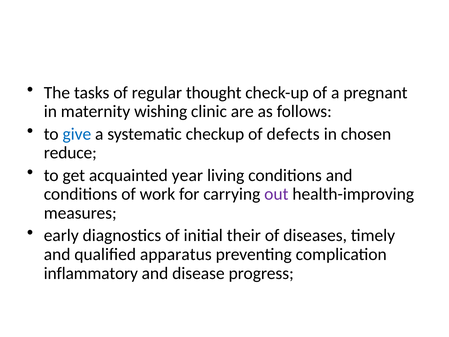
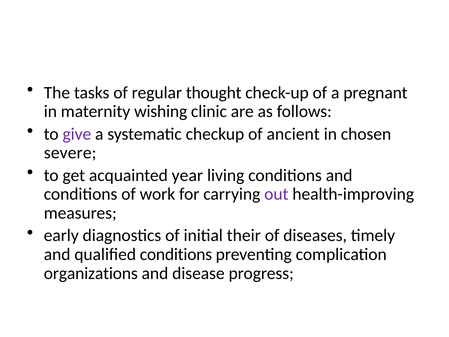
give colour: blue -> purple
defects: defects -> ancient
reduce: reduce -> severe
qualified apparatus: apparatus -> conditions
inflammatory: inflammatory -> organizations
